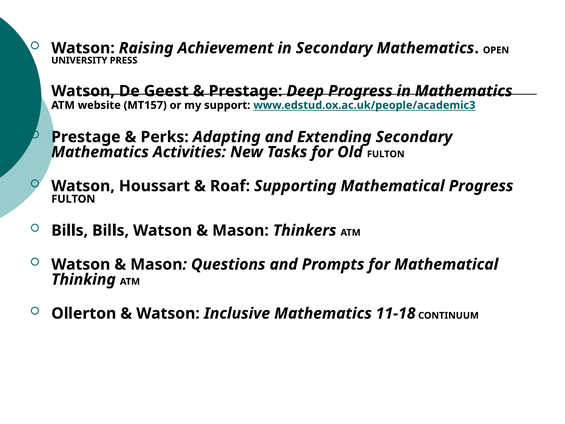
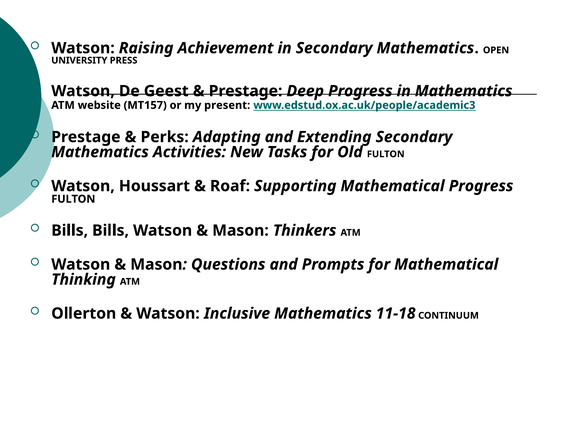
support: support -> present
